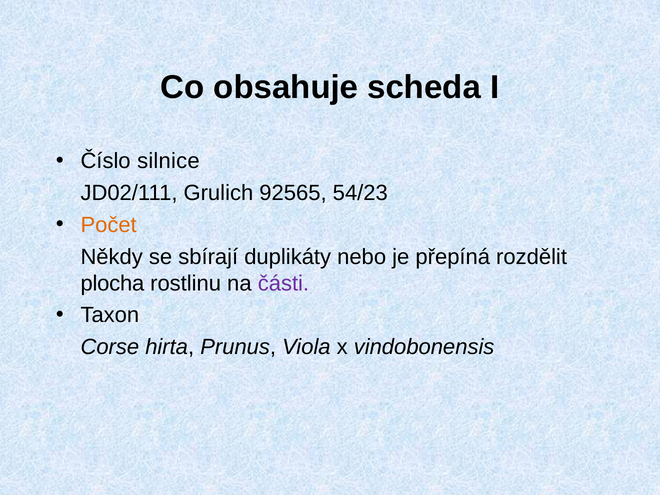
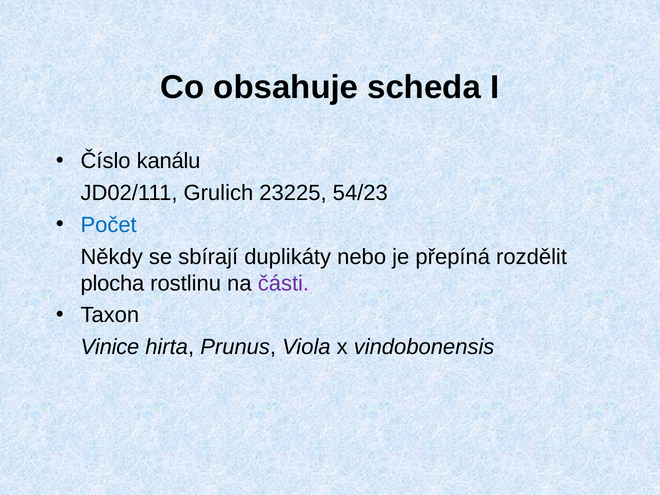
silnice: silnice -> kanálu
92565: 92565 -> 23225
Počet colour: orange -> blue
Corse: Corse -> Vinice
